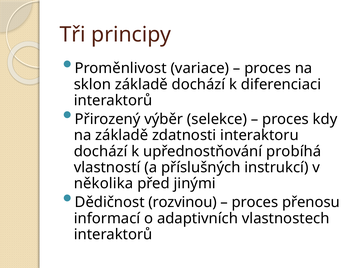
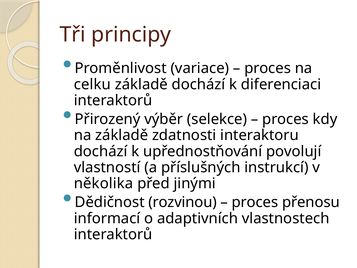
sklon: sklon -> celku
probíhá: probíhá -> povolují
